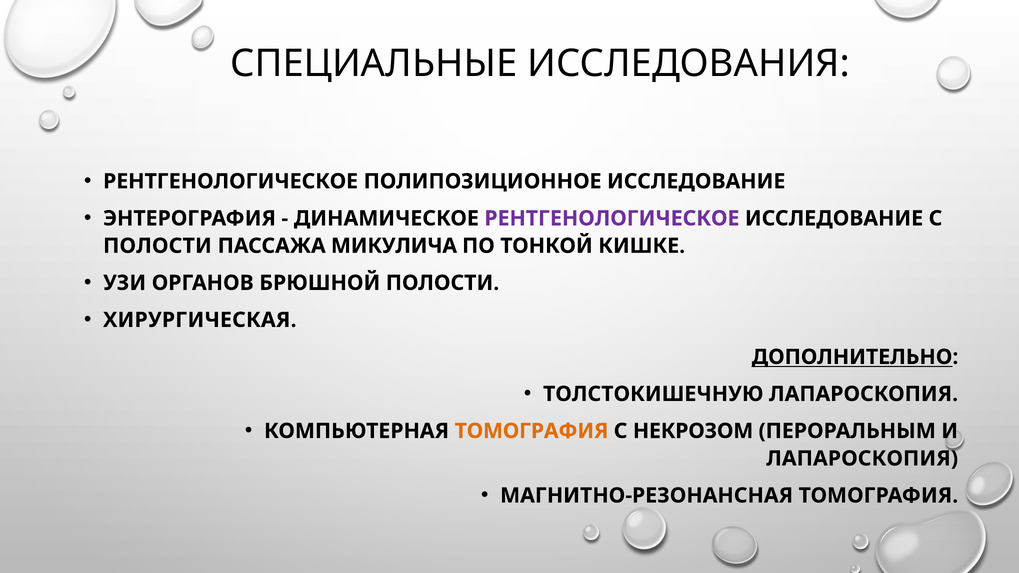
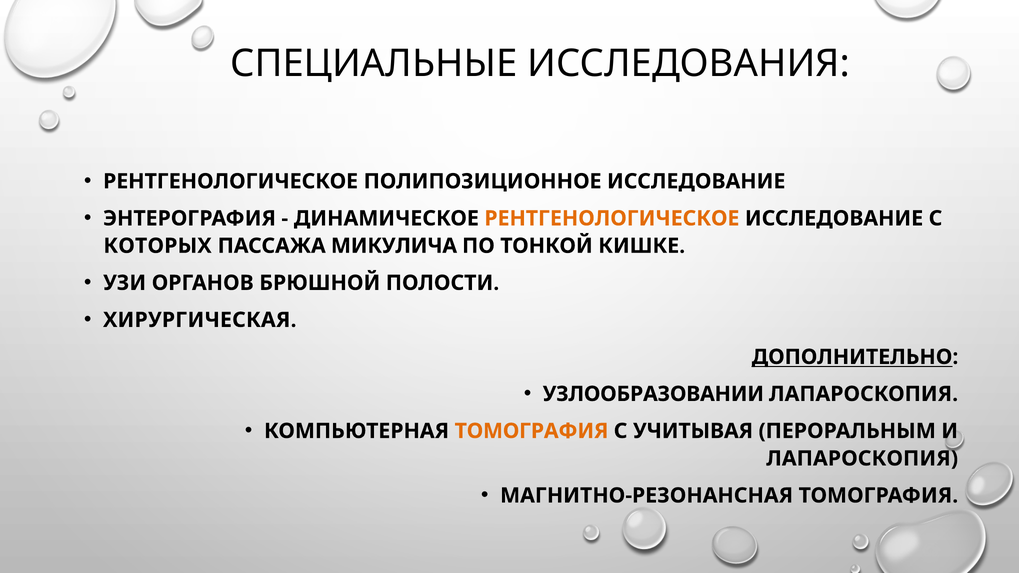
РЕНТГЕНОЛОГИЧЕСКОЕ at (612, 218) colour: purple -> orange
ПОЛОСТИ at (157, 246): ПОЛОСТИ -> КОТОРЫХ
ТОЛСТОКИШЕЧНУЮ: ТОЛСТОКИШЕЧНУЮ -> УЗЛООБРАЗОВАНИИ
НЕКРОЗОМ: НЕКРОЗОМ -> УЧИТЫВАЯ
